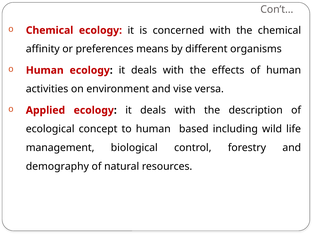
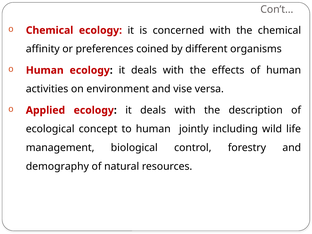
means: means -> coined
based: based -> jointly
